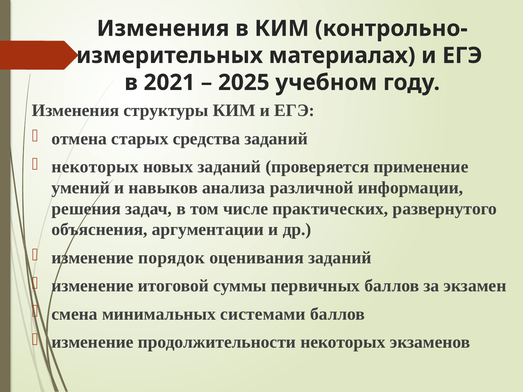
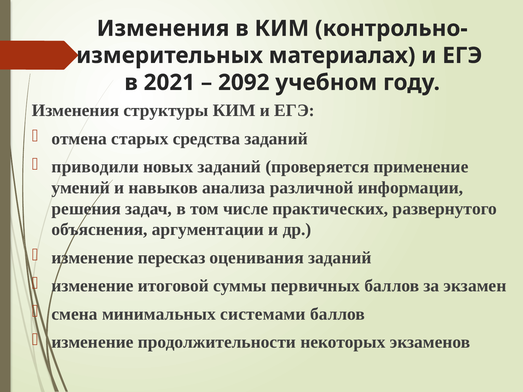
2025: 2025 -> 2092
некоторых at (95, 167): некоторых -> приводили
порядок: порядок -> пересказ
